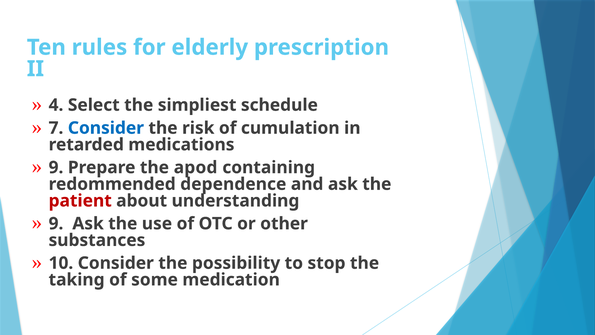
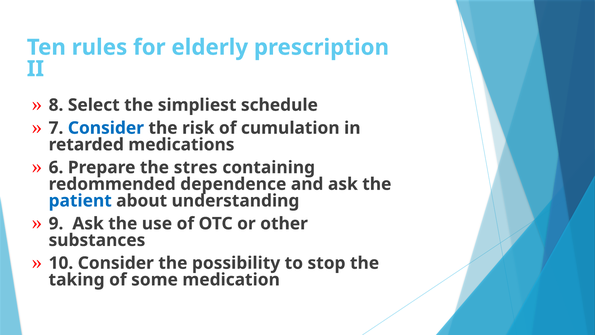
4: 4 -> 8
9 at (56, 167): 9 -> 6
apod: apod -> stres
patient colour: red -> blue
